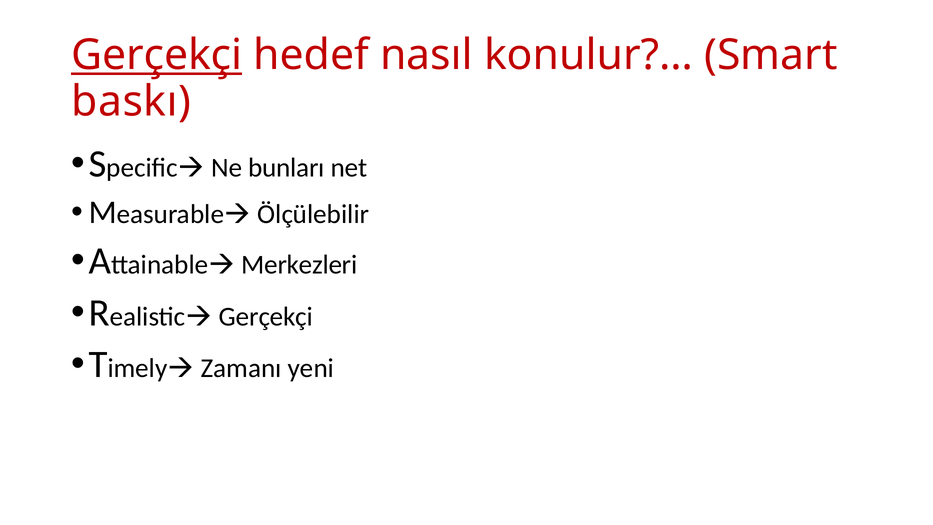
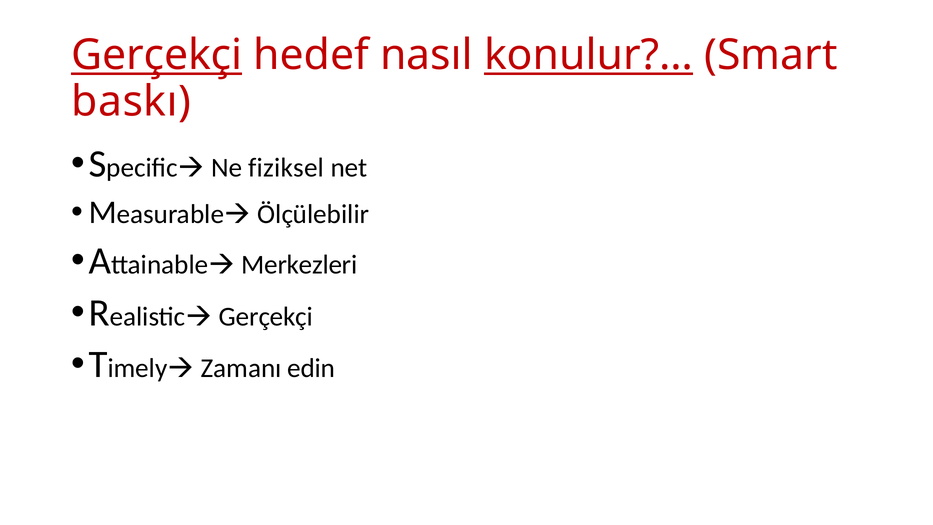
konulur?… underline: none -> present
bunları: bunları -> fiziksel
yeni: yeni -> edin
